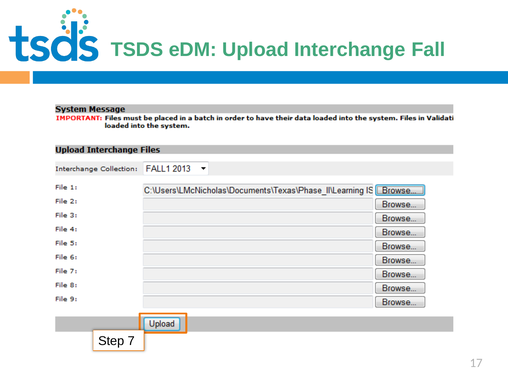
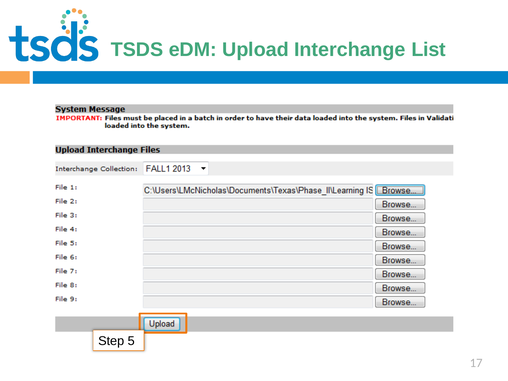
Fall: Fall -> List
7: 7 -> 5
